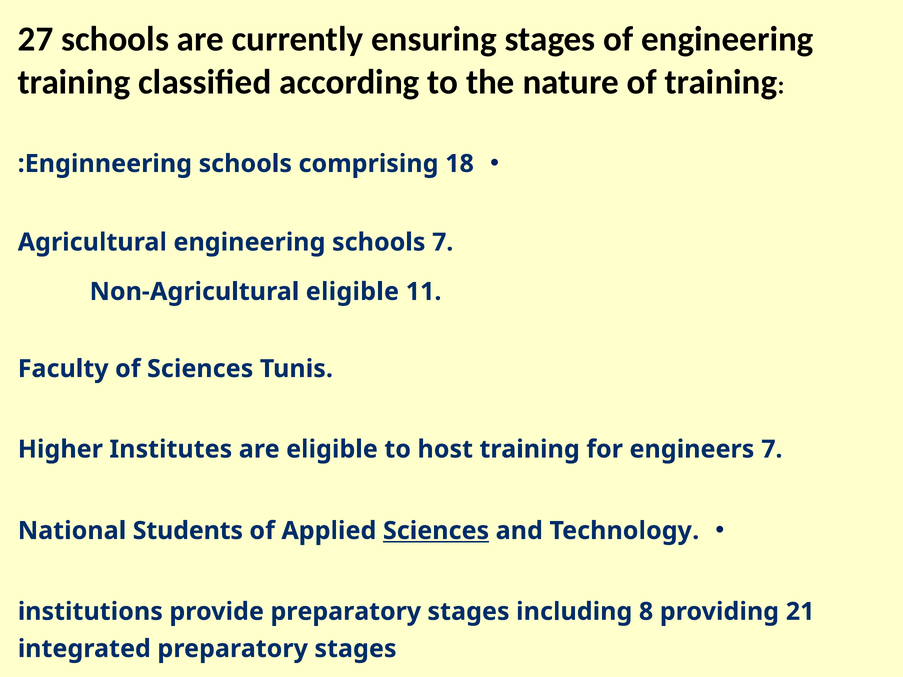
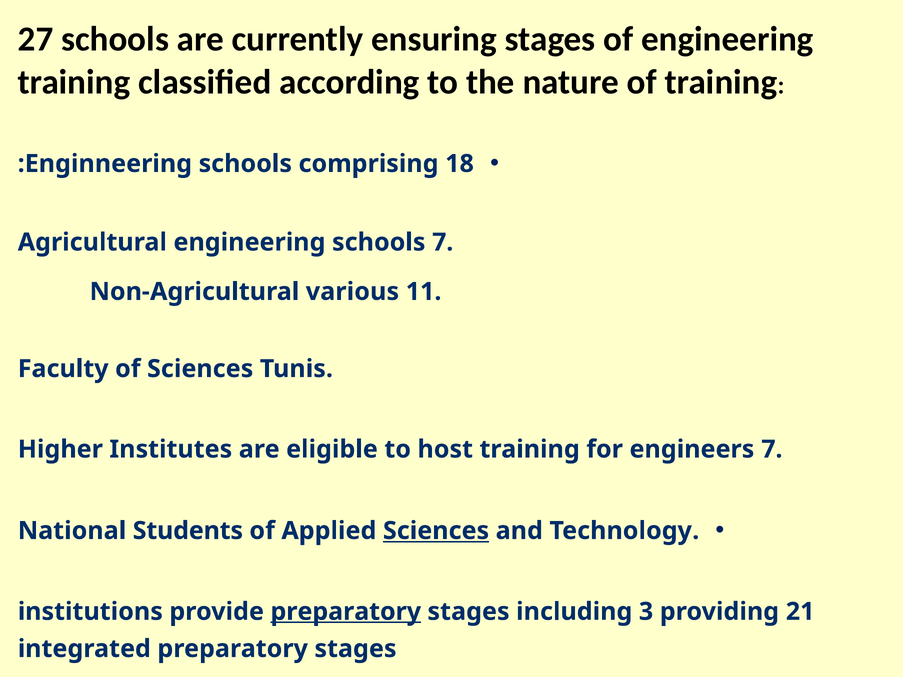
Non-Agricultural eligible: eligible -> various
preparatory at (346, 612) underline: none -> present
8: 8 -> 3
